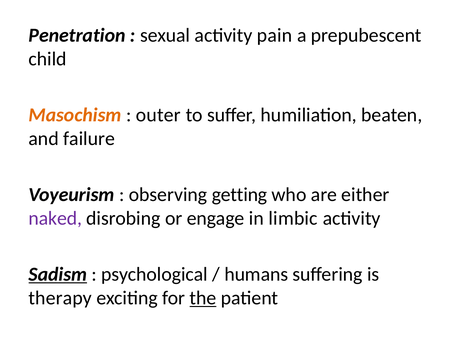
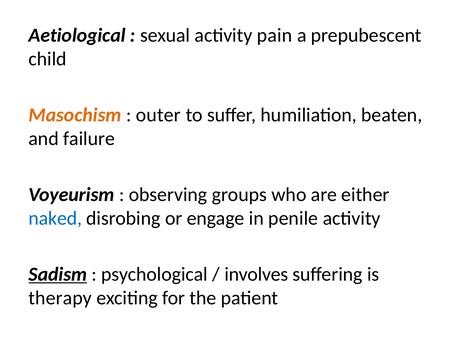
Penetration: Penetration -> Aetiological
getting: getting -> groups
naked colour: purple -> blue
limbic: limbic -> penile
humans: humans -> involves
the underline: present -> none
